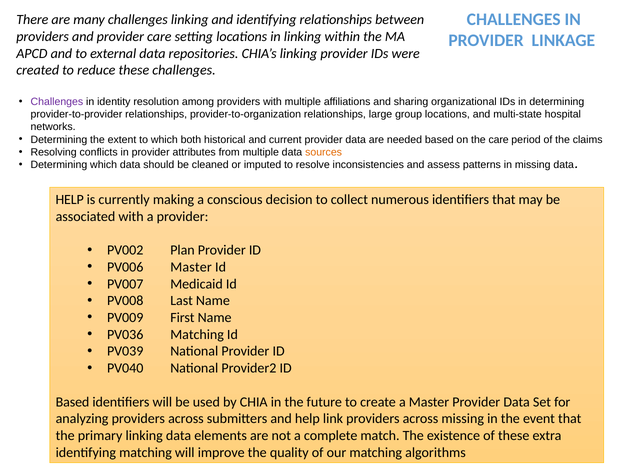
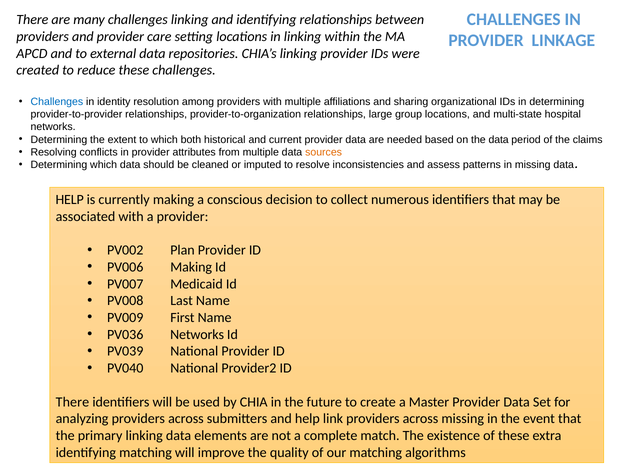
Challenges at (57, 102) colour: purple -> blue
the care: care -> data
PV006 Master: Master -> Making
PV036 Matching: Matching -> Networks
Based at (73, 402): Based -> There
